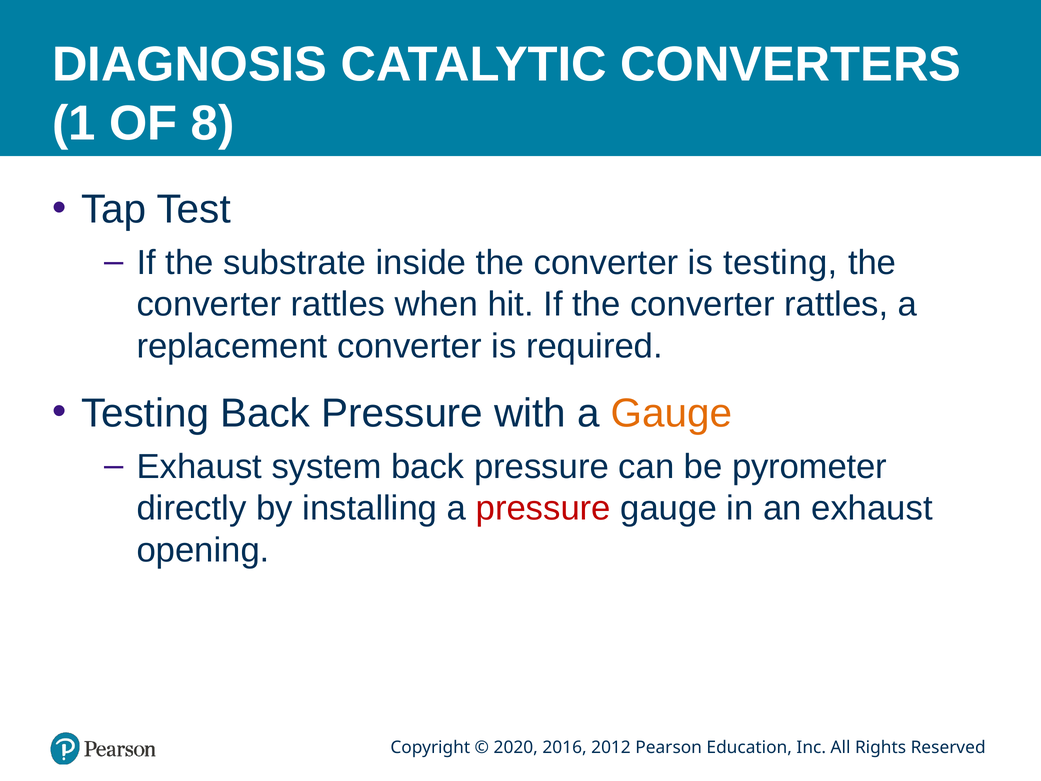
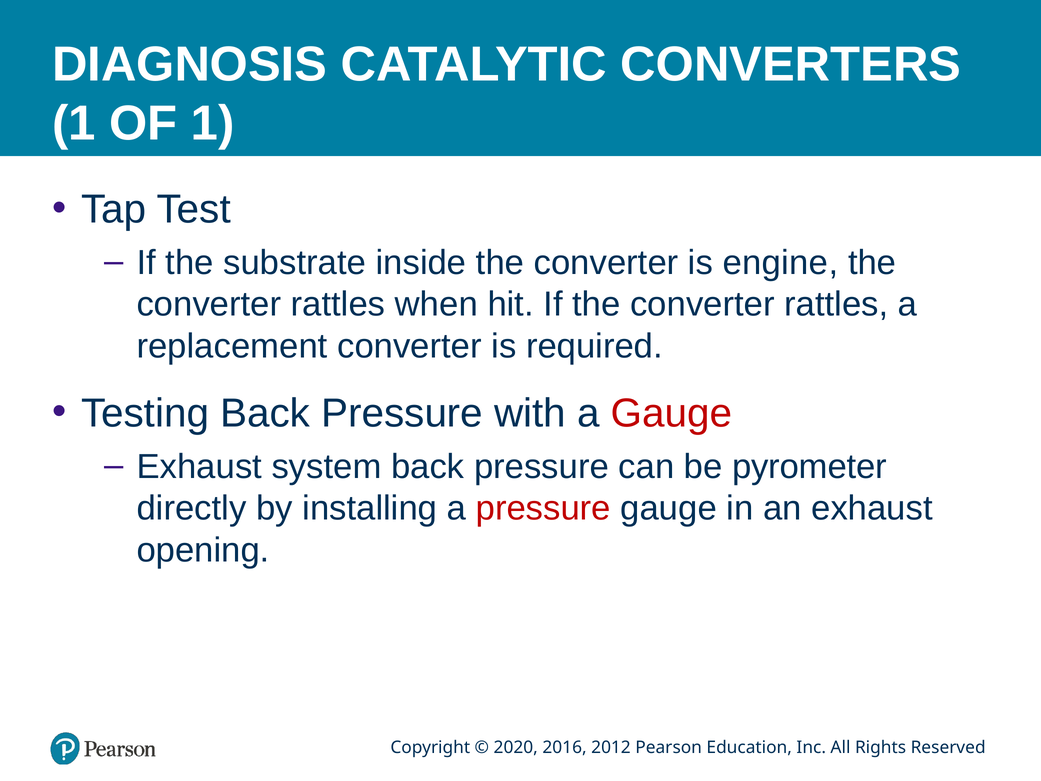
OF 8: 8 -> 1
is testing: testing -> engine
Gauge at (671, 413) colour: orange -> red
